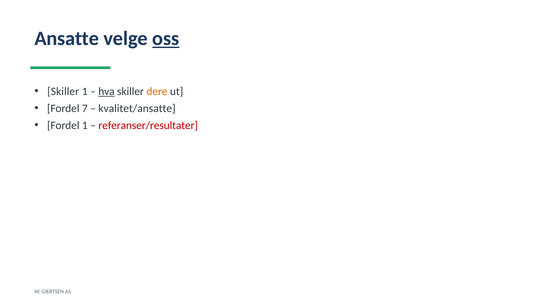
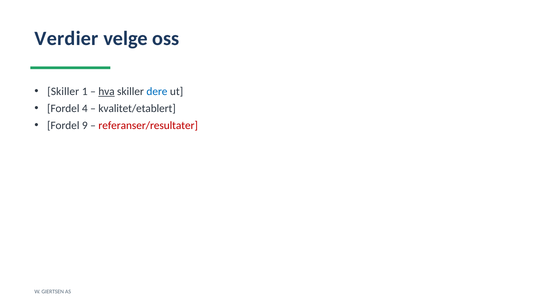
Ansatte: Ansatte -> Verdier
oss underline: present -> none
dere colour: orange -> blue
7: 7 -> 4
kvalitet/ansatte: kvalitet/ansatte -> kvalitet/etablert
Fordel 1: 1 -> 9
